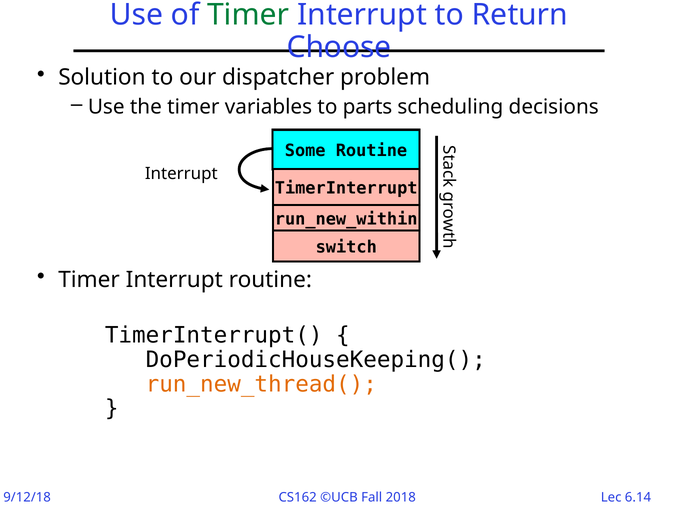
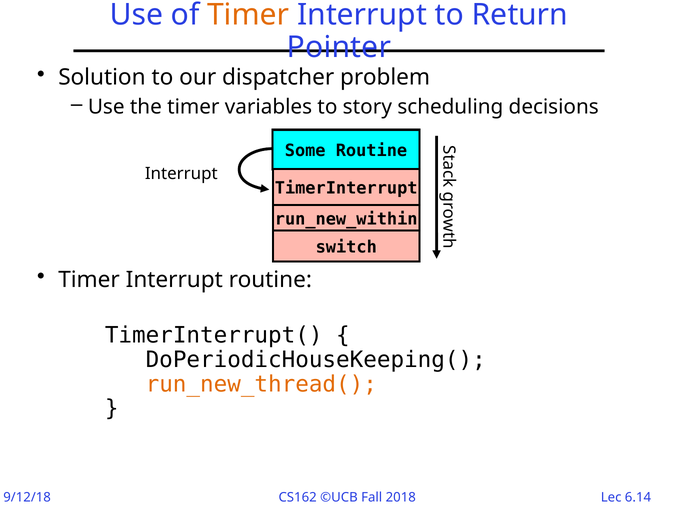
Timer at (248, 15) colour: green -> orange
Choose: Choose -> Pointer
parts: parts -> story
